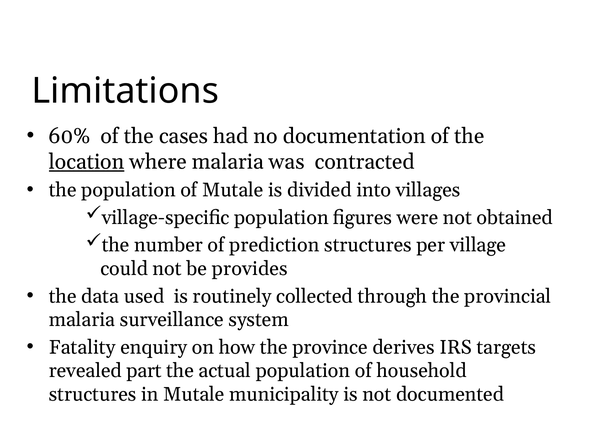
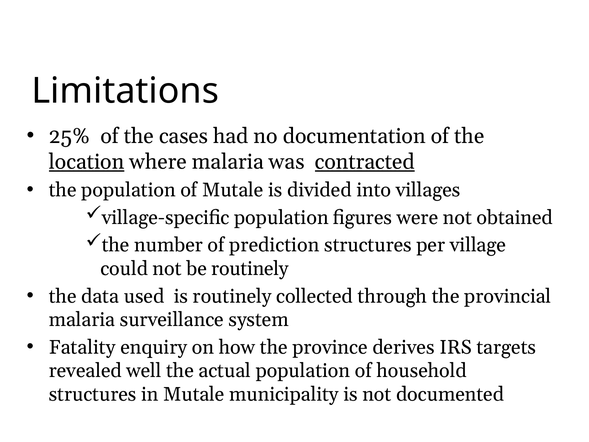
60%: 60% -> 25%
contracted underline: none -> present
be provides: provides -> routinely
part: part -> well
